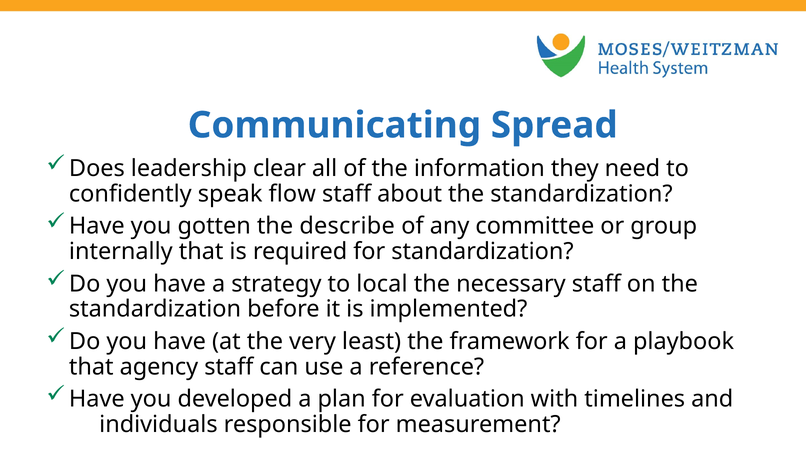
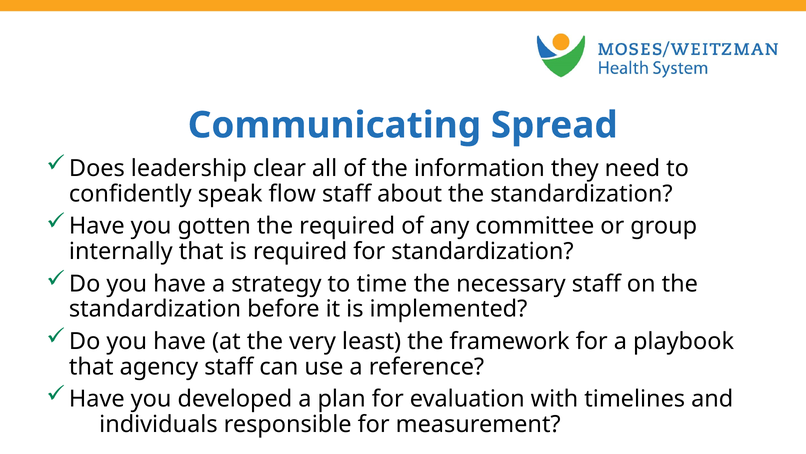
the describe: describe -> required
local: local -> time
